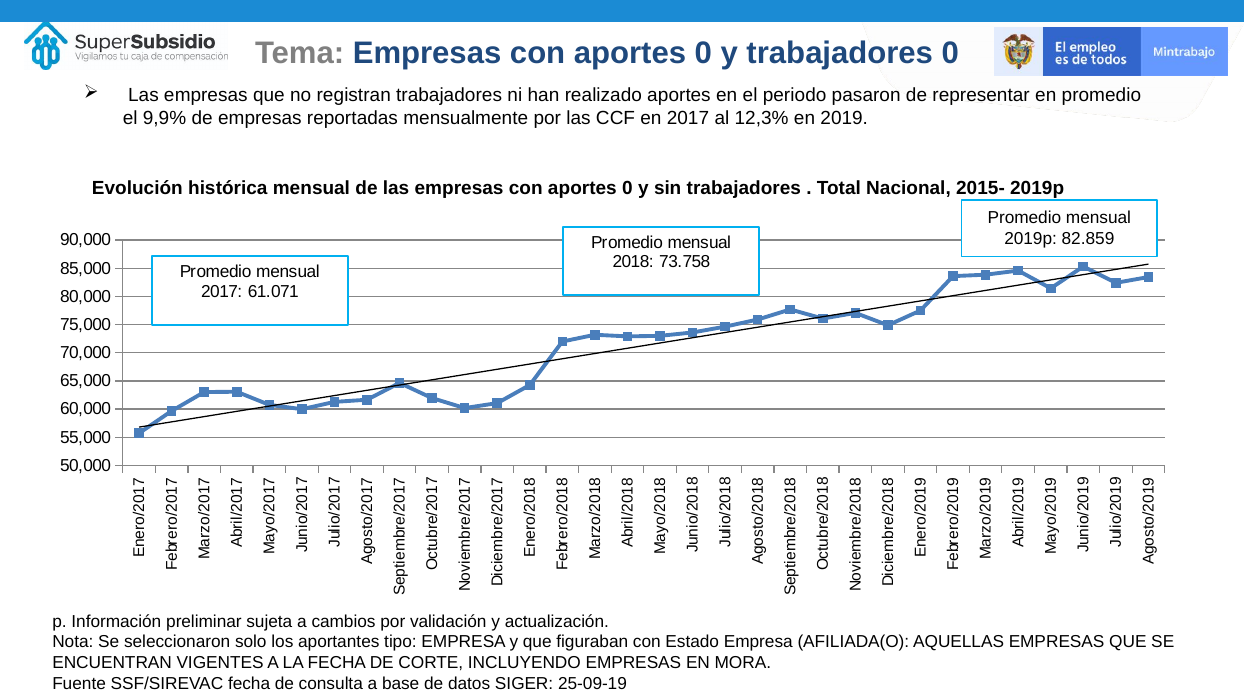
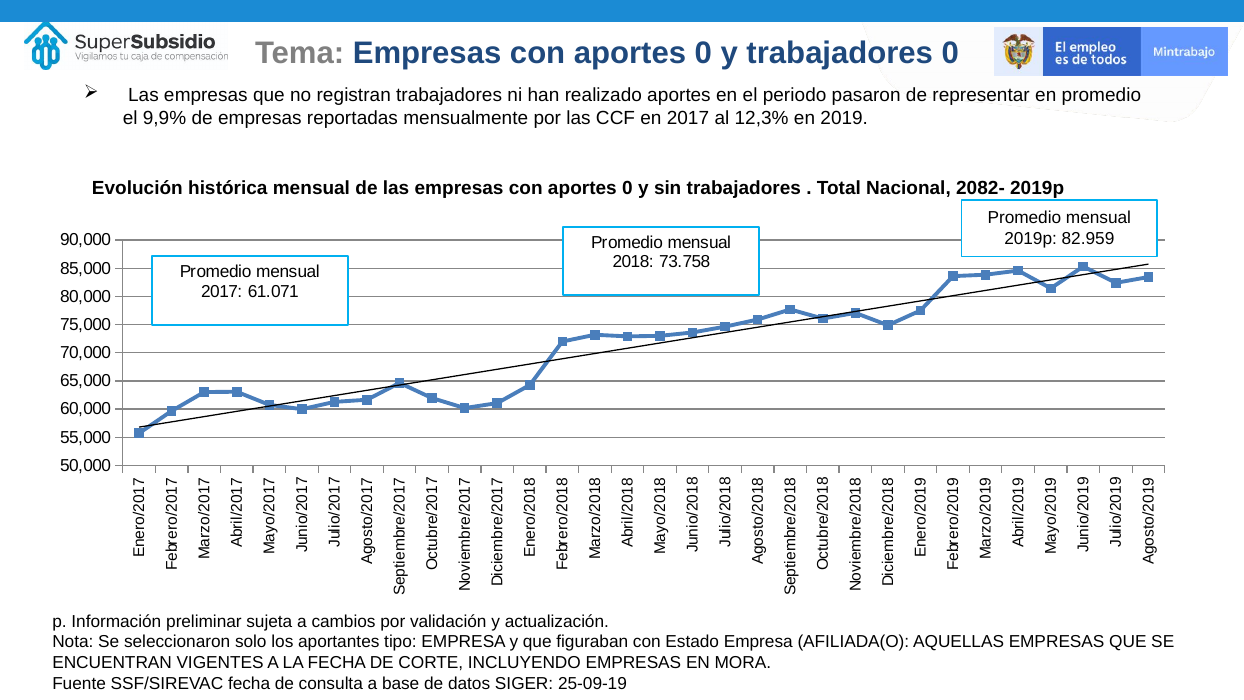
2015-: 2015- -> 2082-
82.859: 82.859 -> 82.959
